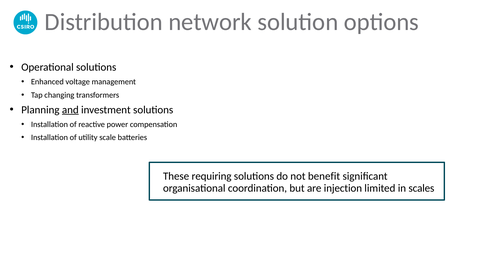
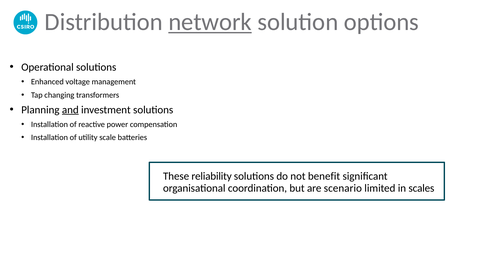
network underline: none -> present
requiring: requiring -> reliability
injection: injection -> scenario
